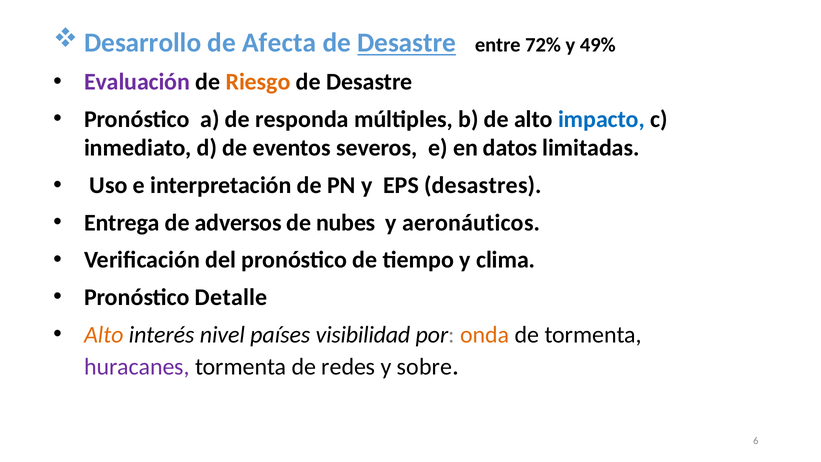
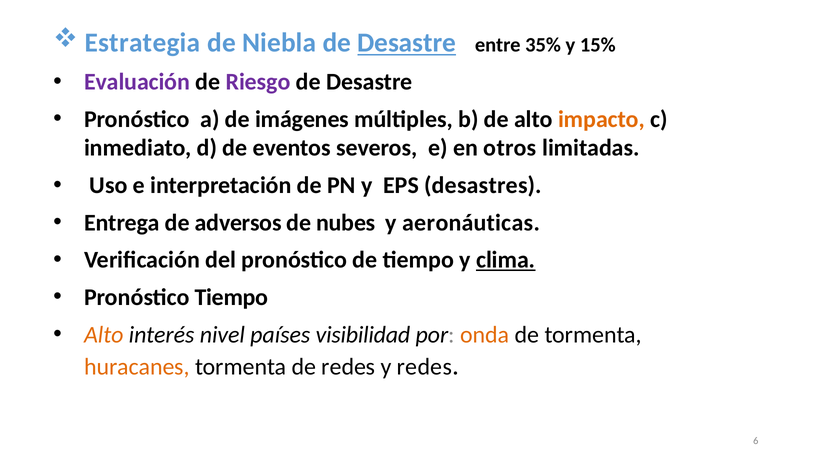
Desarrollo: Desarrollo -> Estrategia
Afecta: Afecta -> Niebla
72%: 72% -> 35%
49%: 49% -> 15%
Riesgo colour: orange -> purple
responda: responda -> imágenes
impacto colour: blue -> orange
datos: datos -> otros
aeronáuticos: aeronáuticos -> aeronáuticas
clima underline: none -> present
Pronóstico Detalle: Detalle -> Tiempo
huracanes colour: purple -> orange
y sobre: sobre -> redes
